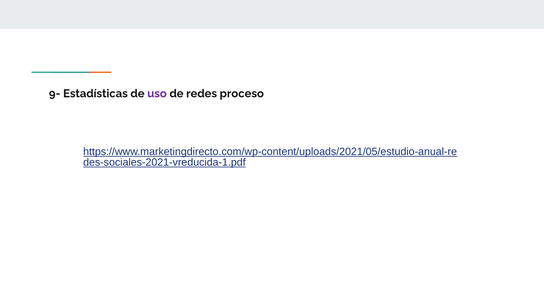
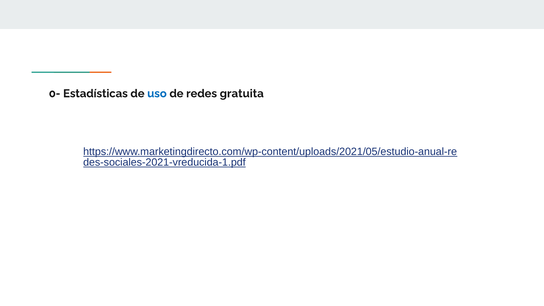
9-: 9- -> 0-
uso colour: purple -> blue
proceso: proceso -> gratuita
